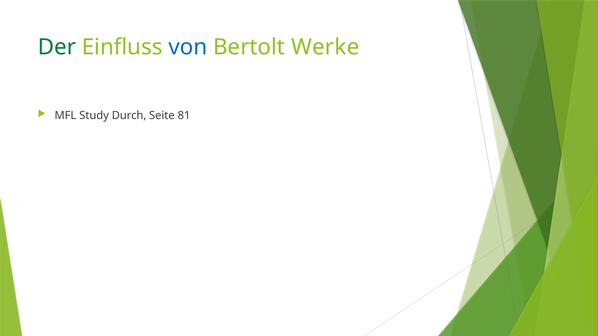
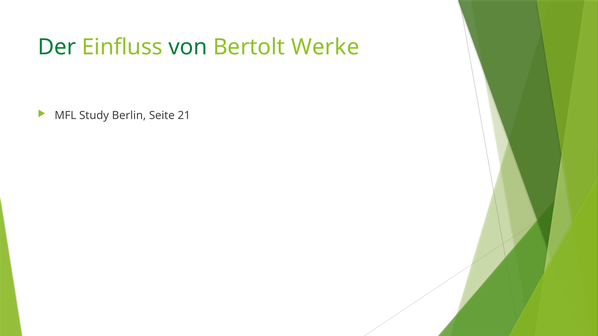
von colour: blue -> green
Durch: Durch -> Berlin
81: 81 -> 21
